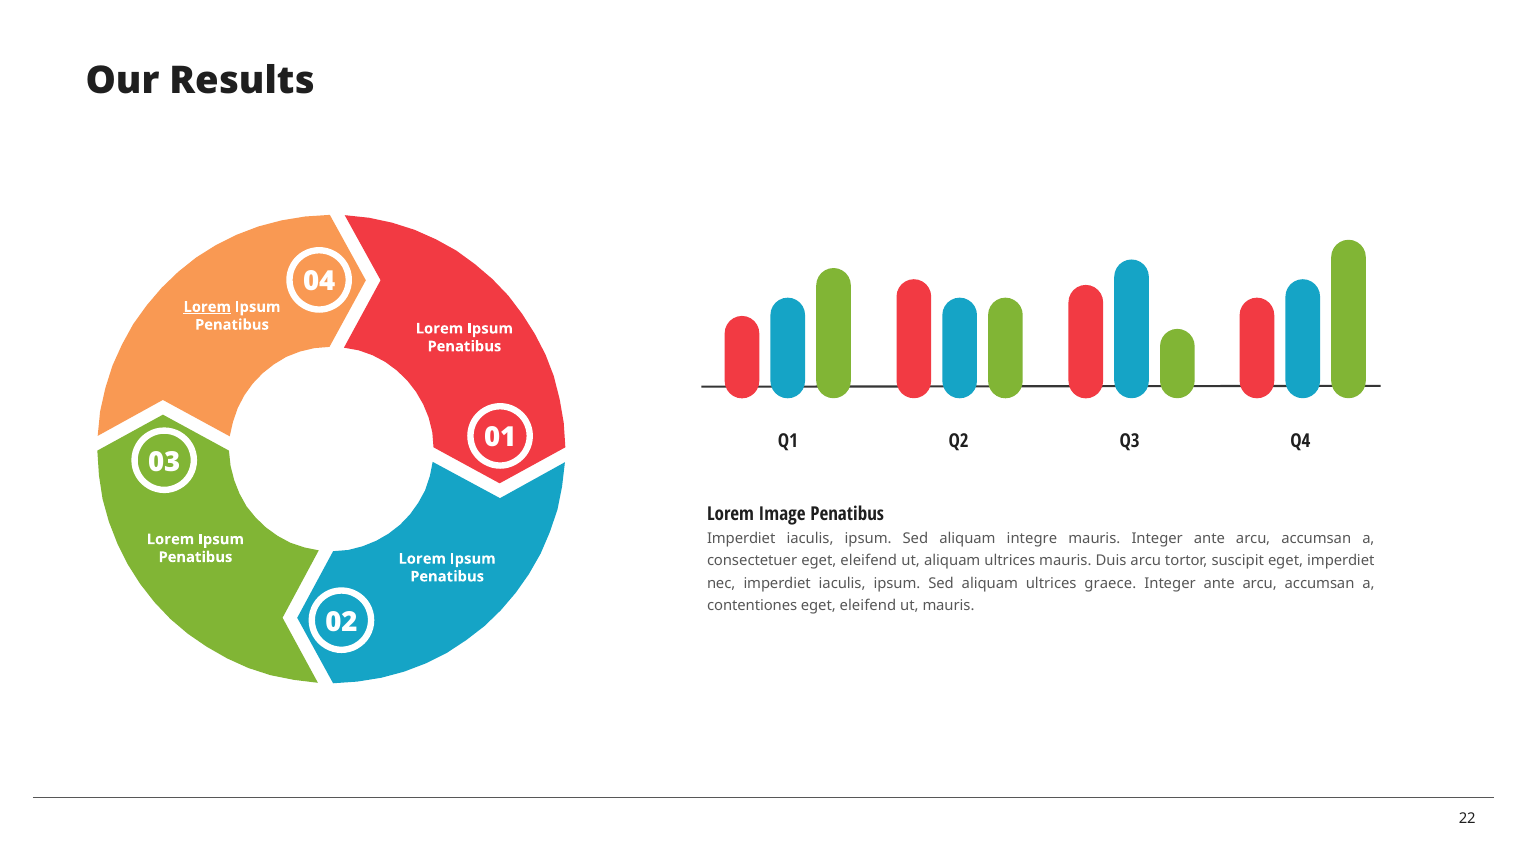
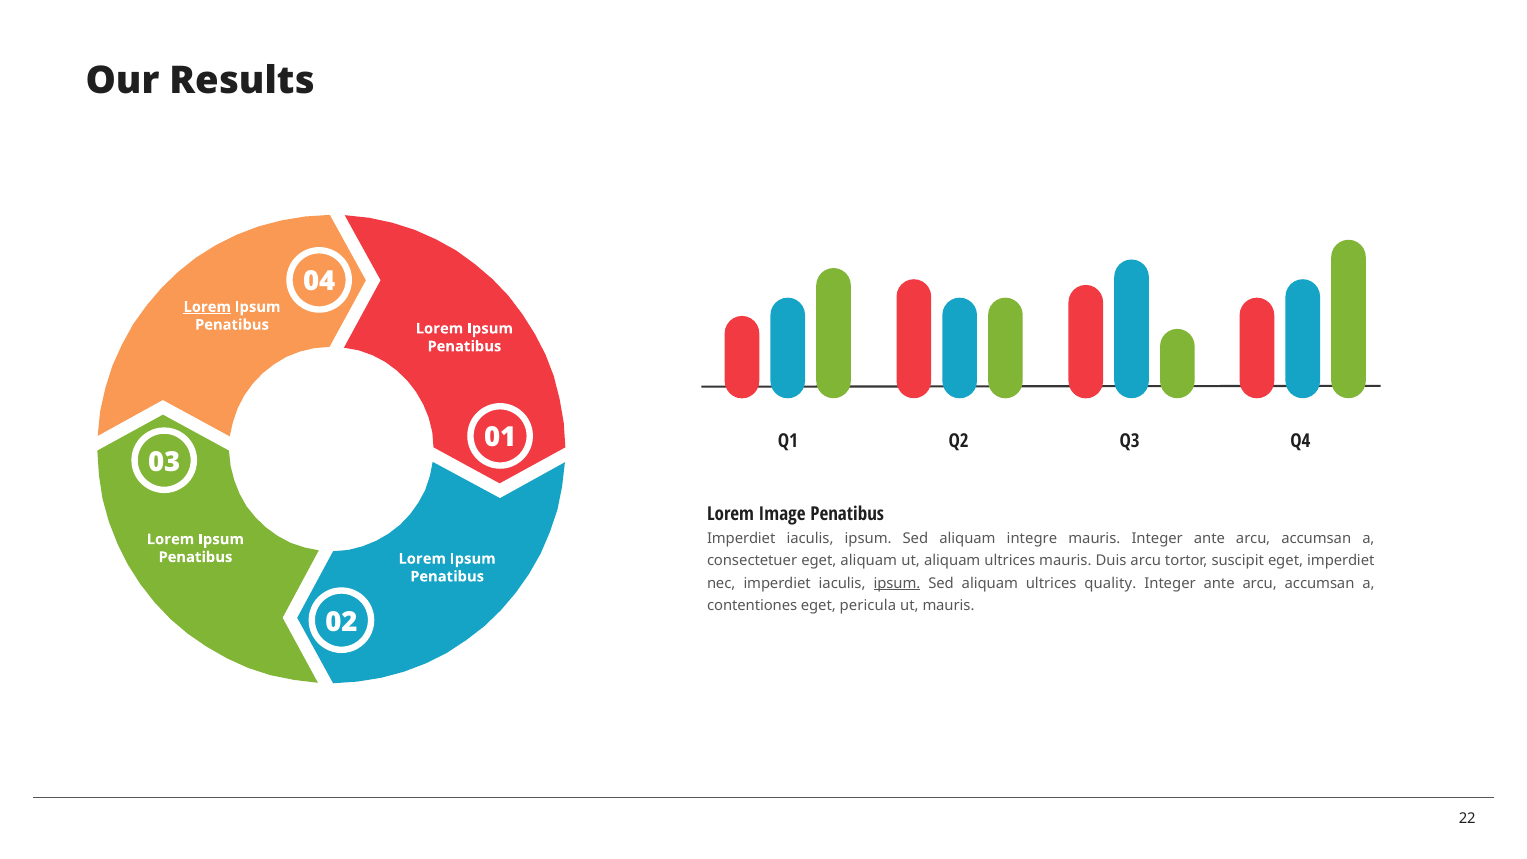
consectetuer eget eleifend: eleifend -> aliquam
ipsum at (897, 583) underline: none -> present
graece: graece -> quality
eleifend at (868, 605): eleifend -> pericula
